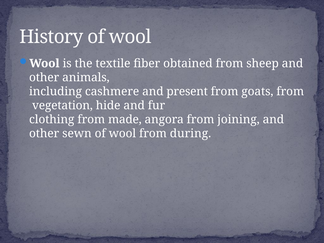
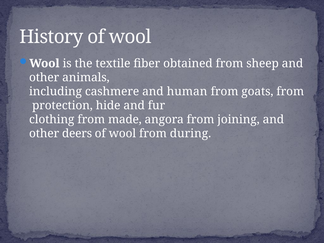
present: present -> human
vegetation: vegetation -> protection
sewn: sewn -> deers
